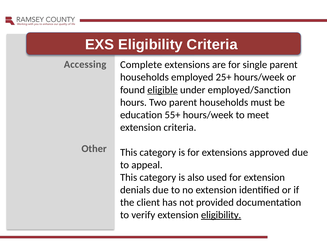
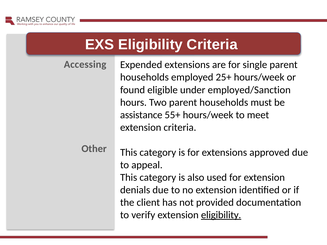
Complete: Complete -> Expended
eligible underline: present -> none
education: education -> assistance
